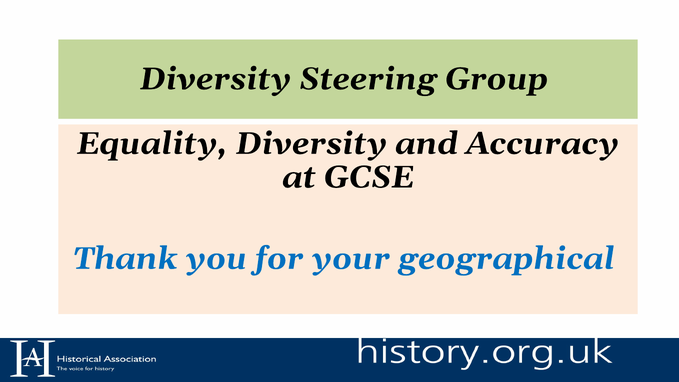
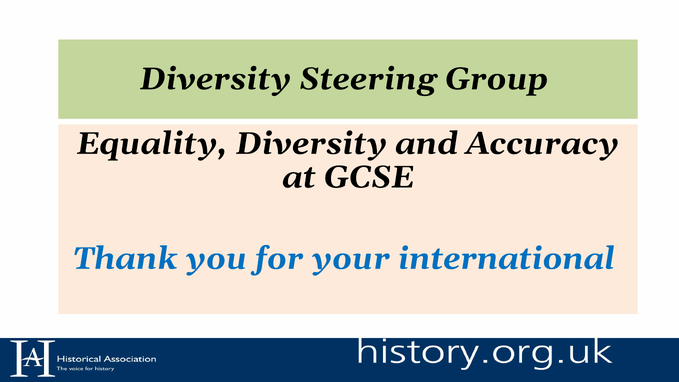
geographical: geographical -> international
